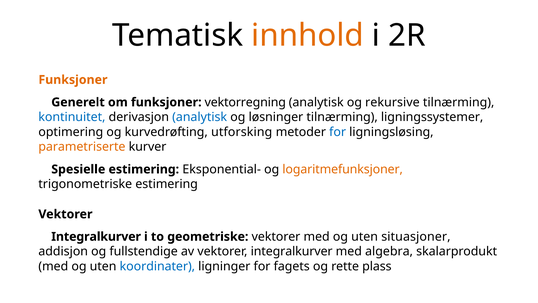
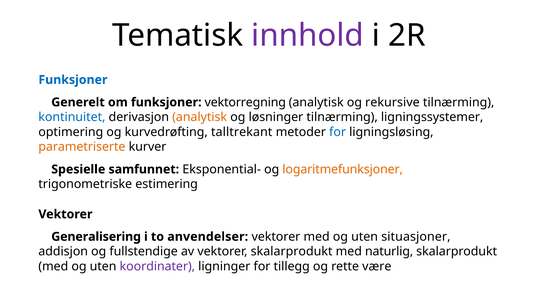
innhold colour: orange -> purple
Funksjoner at (73, 80) colour: orange -> blue
analytisk at (200, 117) colour: blue -> orange
utforsking: utforsking -> talltrekant
Spesielle estimering: estimering -> samfunnet
Integralkurver at (96, 236): Integralkurver -> Generalisering
geometriske: geometriske -> anvendelser
av vektorer integralkurver: integralkurver -> skalarprodukt
algebra: algebra -> naturlig
koordinater colour: blue -> purple
fagets: fagets -> tillegg
plass: plass -> være
